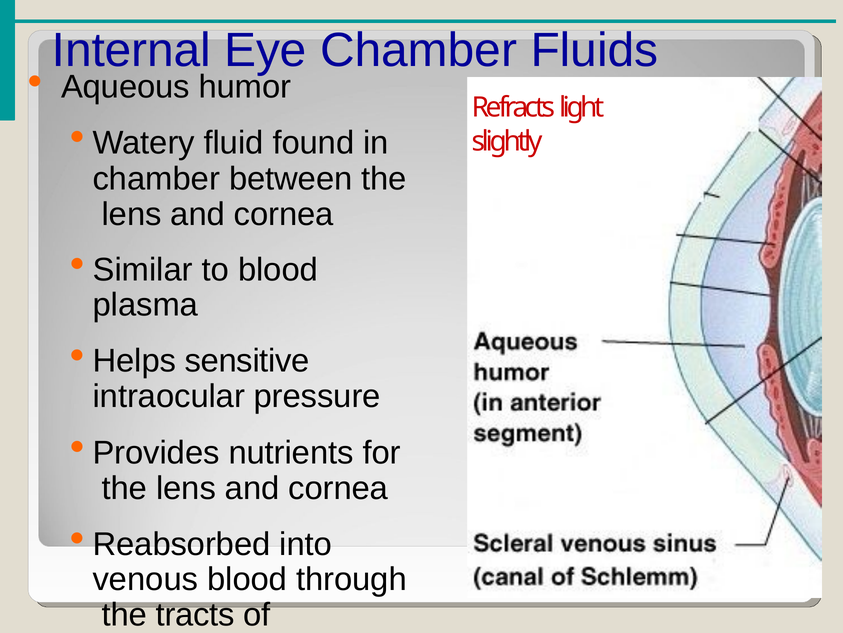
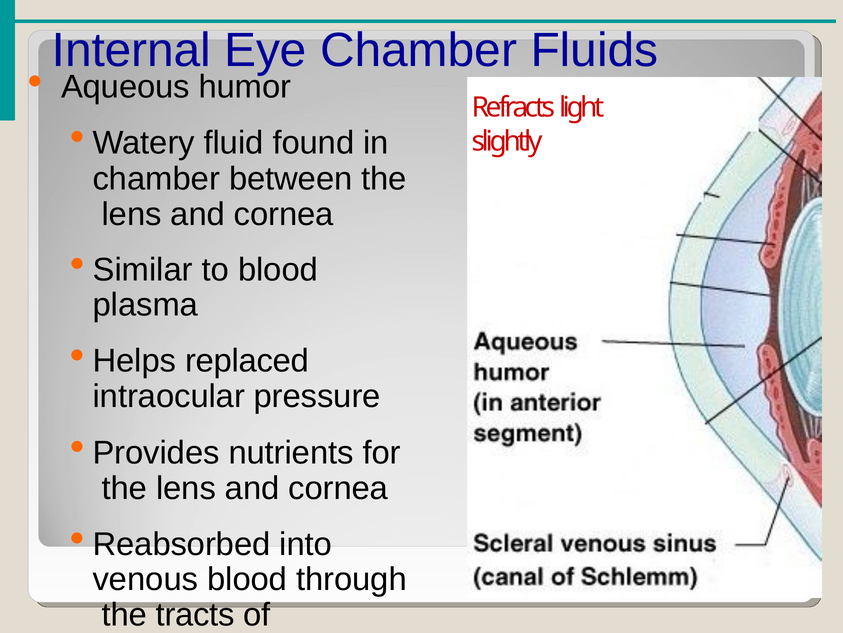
sensitive: sensitive -> replaced
